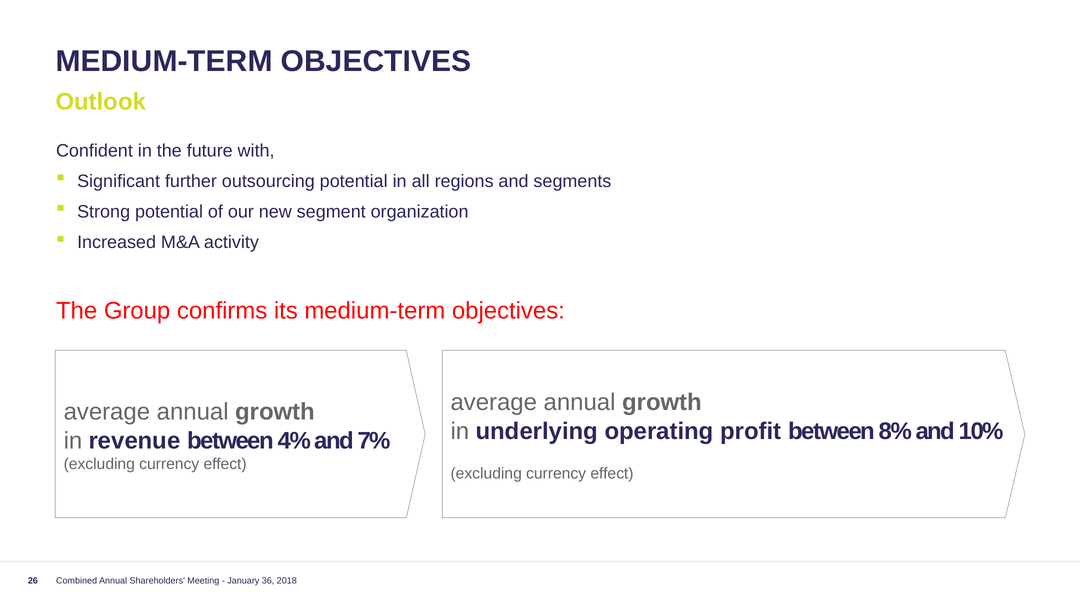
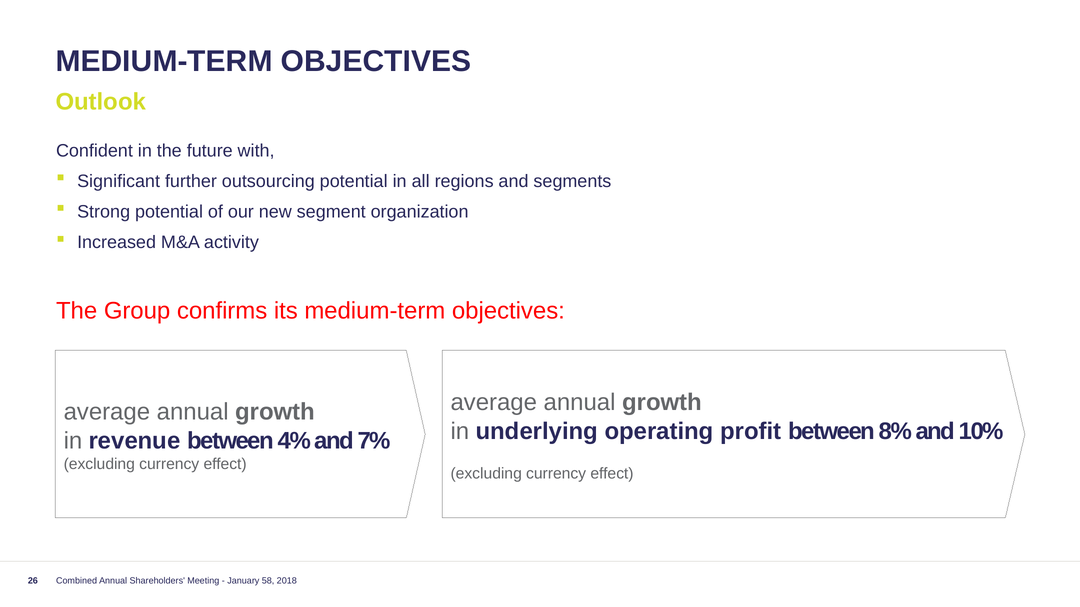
36: 36 -> 58
